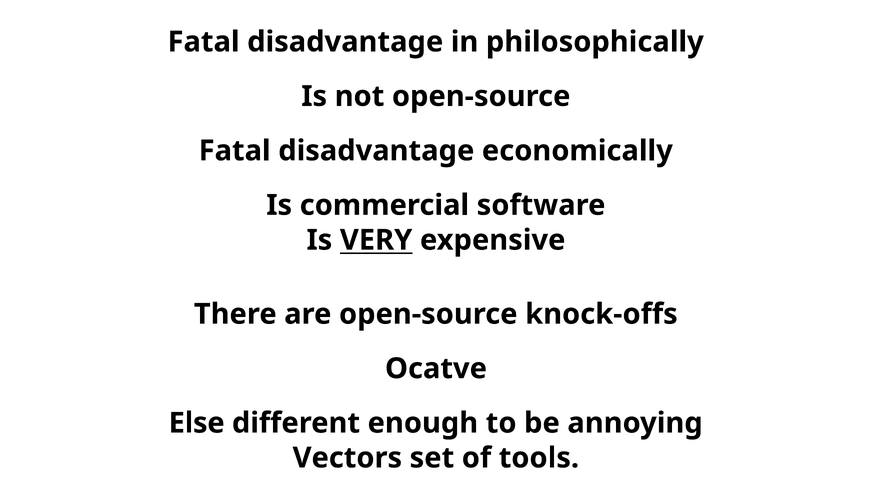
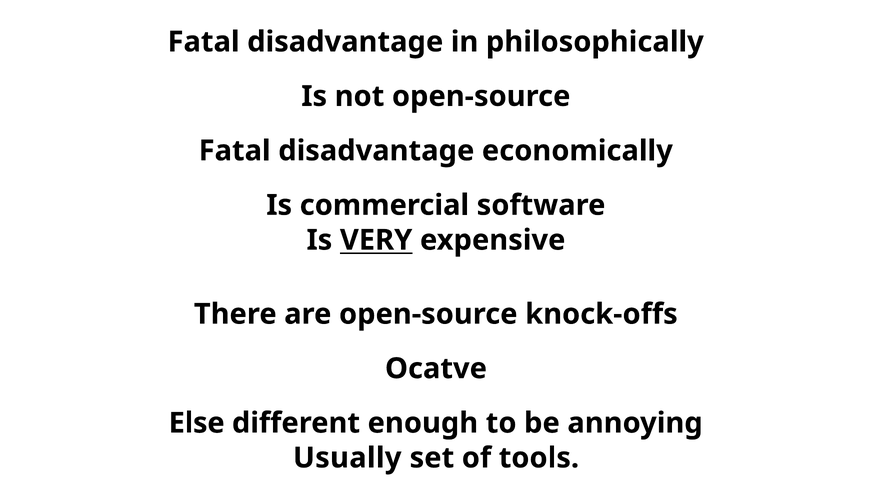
Vectors: Vectors -> Usually
